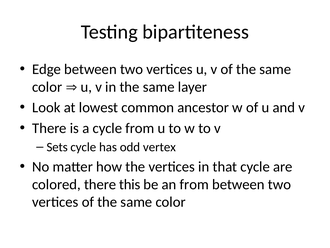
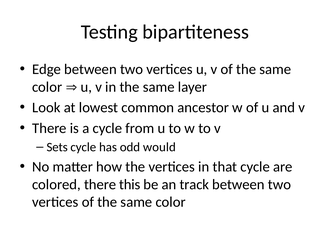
vertex: vertex -> would
an from: from -> track
